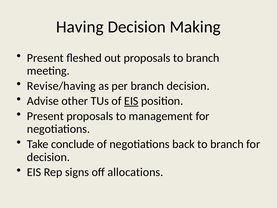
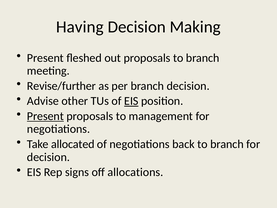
Revise/having: Revise/having -> Revise/further
Present at (45, 116) underline: none -> present
conclude: conclude -> allocated
